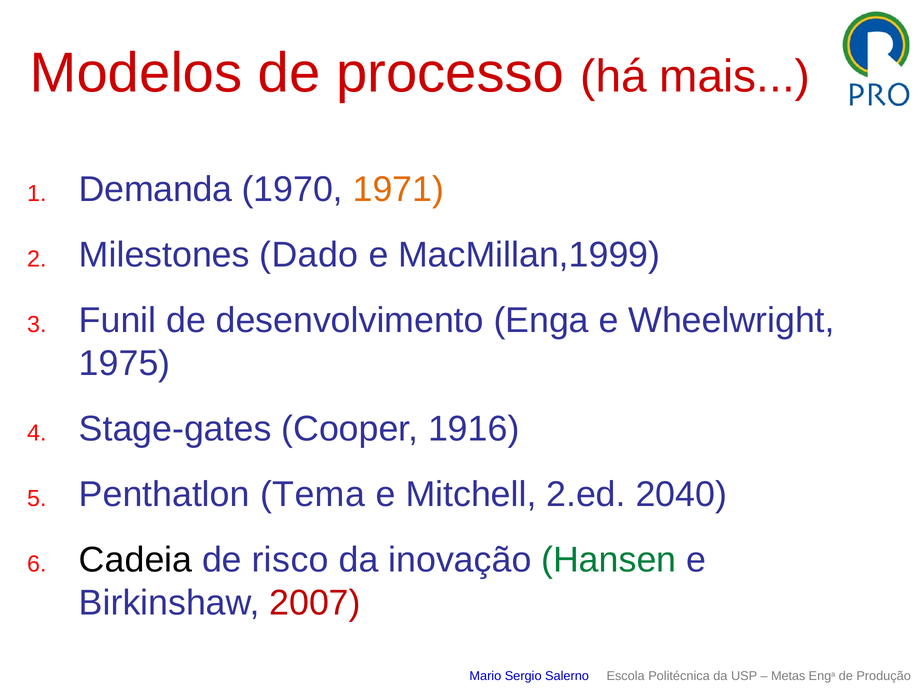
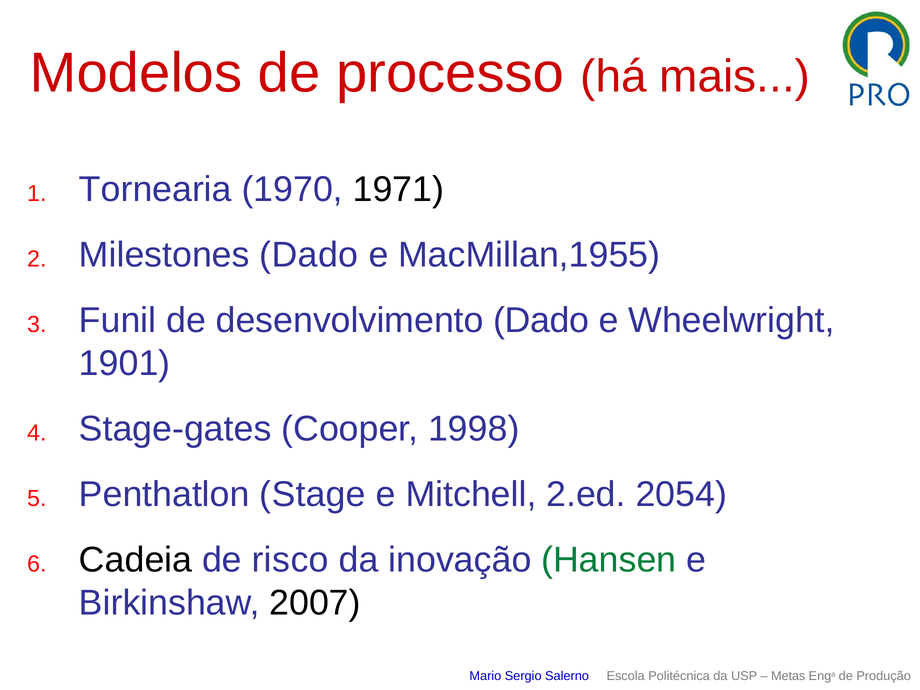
Demanda: Demanda -> Tornearia
1971 colour: orange -> black
MacMillan,1999: MacMillan,1999 -> MacMillan,1955
desenvolvimento Enga: Enga -> Dado
1975: 1975 -> 1901
1916: 1916 -> 1998
Tema: Tema -> Stage
2040: 2040 -> 2054
2007 colour: red -> black
